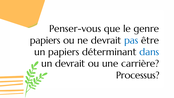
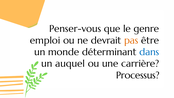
papiers at (45, 40): papiers -> emploi
pas colour: blue -> orange
un papiers: papiers -> monde
devrait at (70, 64): devrait -> auquel
